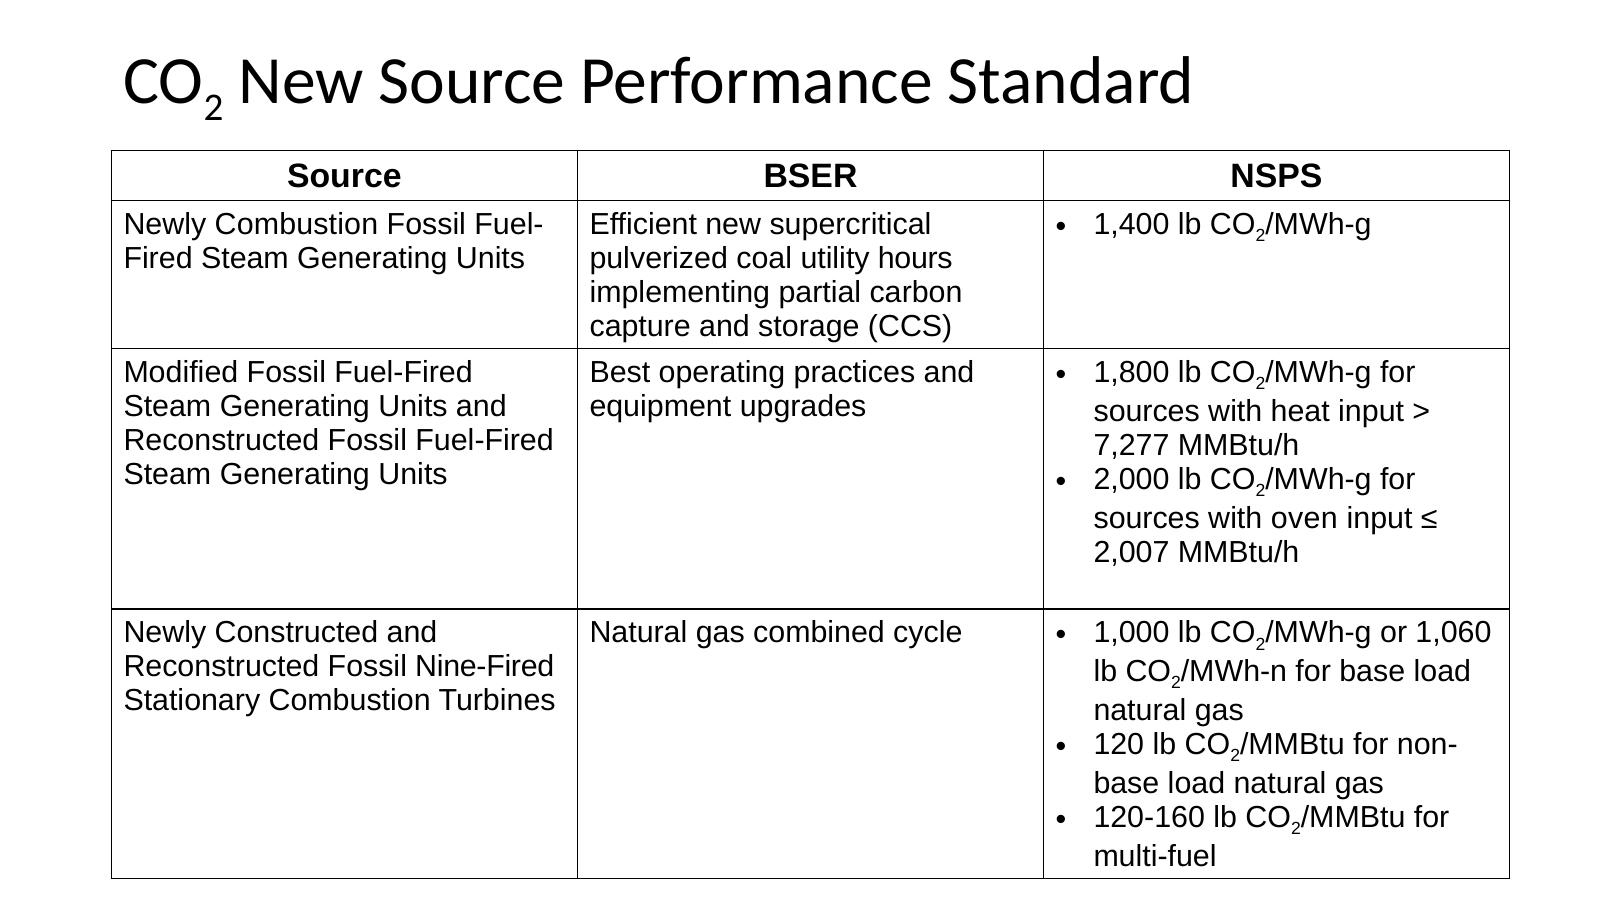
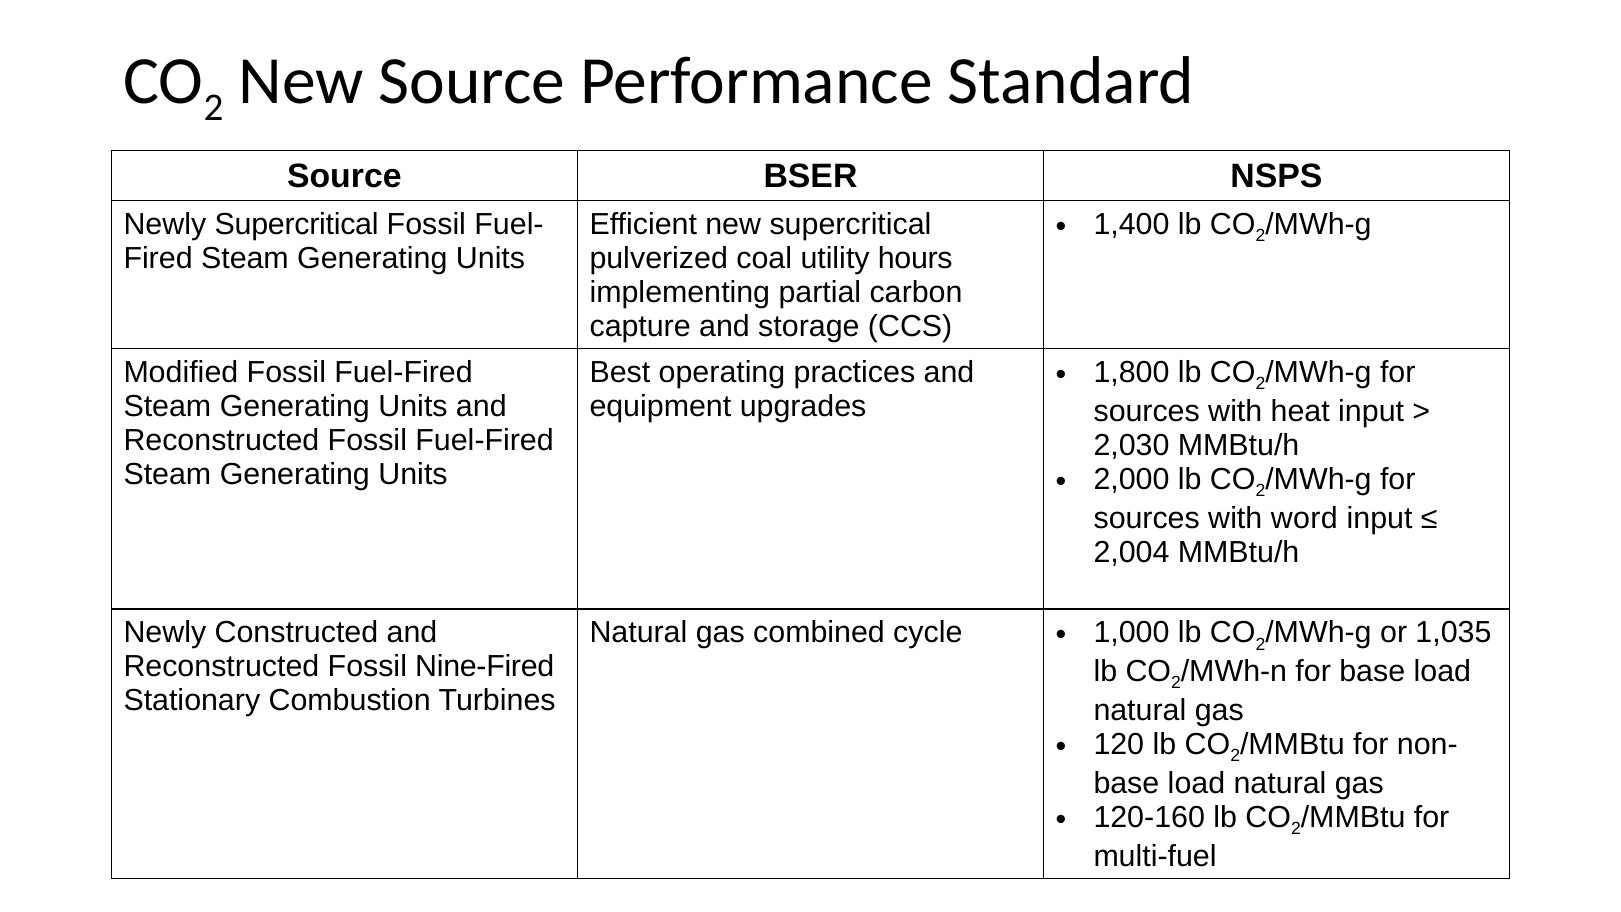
Newly Combustion: Combustion -> Supercritical
7,277: 7,277 -> 2,030
oven: oven -> word
2,007: 2,007 -> 2,004
1,060: 1,060 -> 1,035
